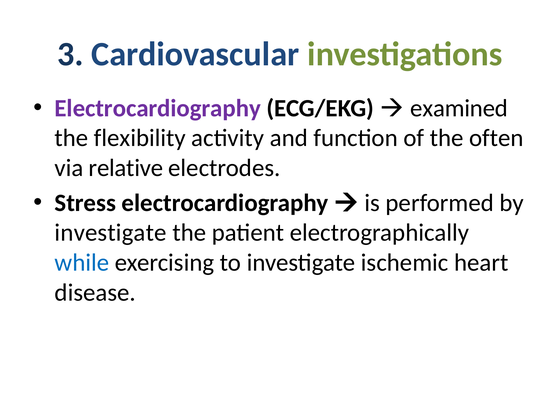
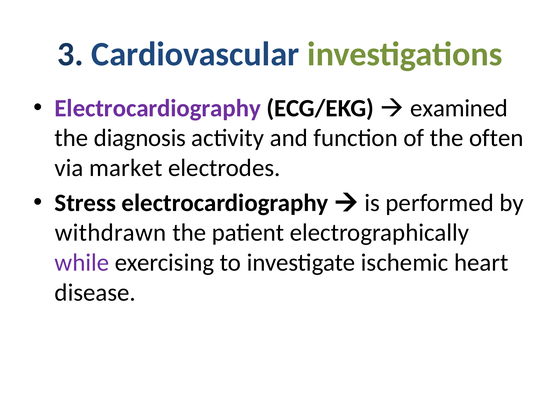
flexibility: flexibility -> diagnosis
relative: relative -> market
investigate at (111, 233): investigate -> withdrawn
while colour: blue -> purple
